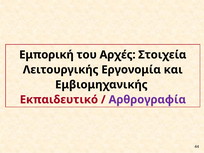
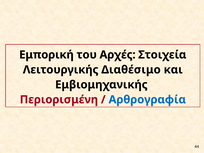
Εργονομία: Εργονομία -> Διαθέσιμο
Εκπαιδευτικό: Εκπαιδευτικό -> Περιορισμένη
Αρθρογραφία colour: purple -> blue
